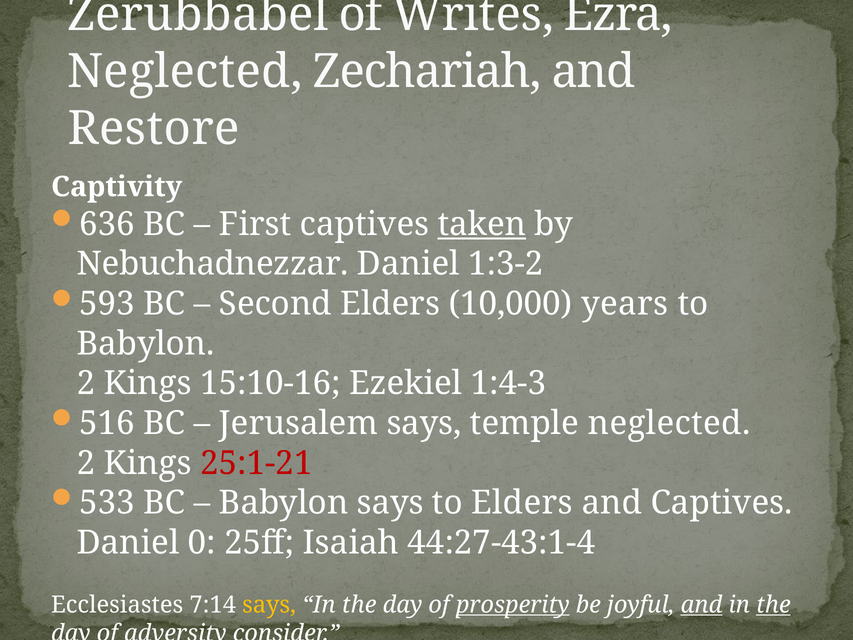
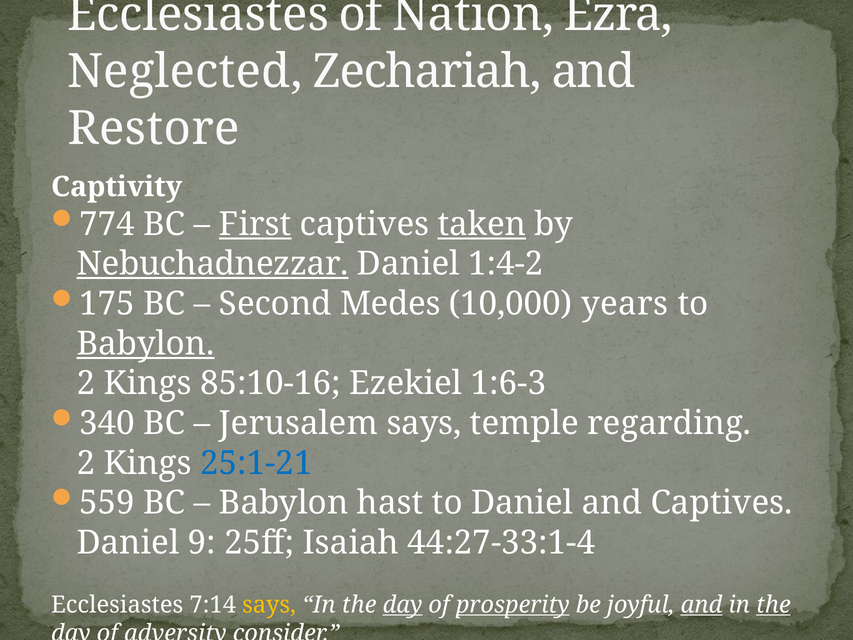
Zerubbabel at (198, 15): Zerubbabel -> Ecclesiastes
Writes: Writes -> Nation
636: 636 -> 774
First underline: none -> present
Nebuchadnezzar underline: none -> present
1:3-2: 1:3-2 -> 1:4-2
593: 593 -> 175
Second Elders: Elders -> Medes
Babylon at (146, 344) underline: none -> present
15:10-16: 15:10-16 -> 85:10-16
1:4-3: 1:4-3 -> 1:6-3
516: 516 -> 340
temple neglected: neglected -> regarding
25:1-21 colour: red -> blue
533: 533 -> 559
Babylon says: says -> hast
to Elders: Elders -> Daniel
0: 0 -> 9
44:27-43:1-4: 44:27-43:1-4 -> 44:27-33:1-4
day at (403, 605) underline: none -> present
